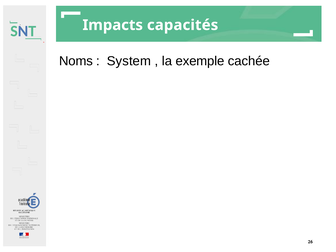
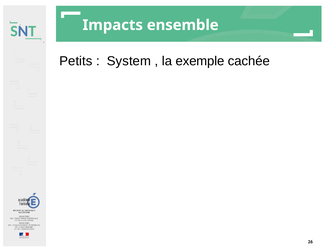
capacités: capacités -> ensemble
Noms: Noms -> Petits
